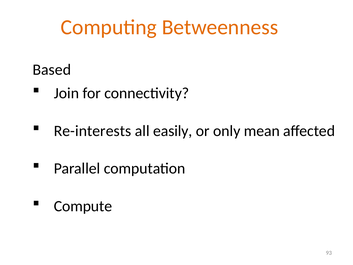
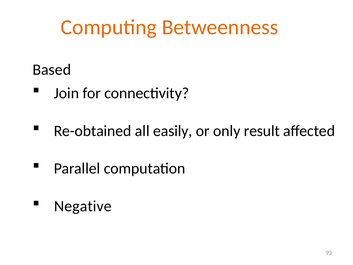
Re-interests: Re-interests -> Re-obtained
mean: mean -> result
Compute: Compute -> Negative
